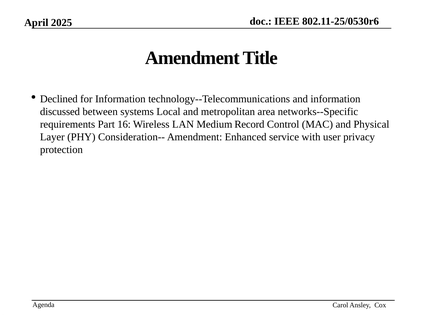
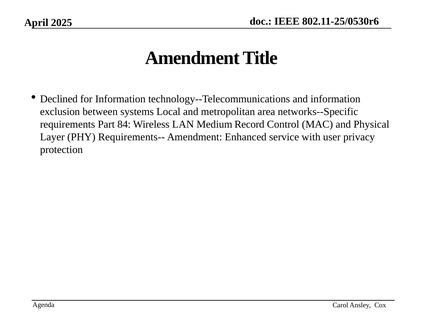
discussed: discussed -> exclusion
16: 16 -> 84
Consideration--: Consideration-- -> Requirements--
